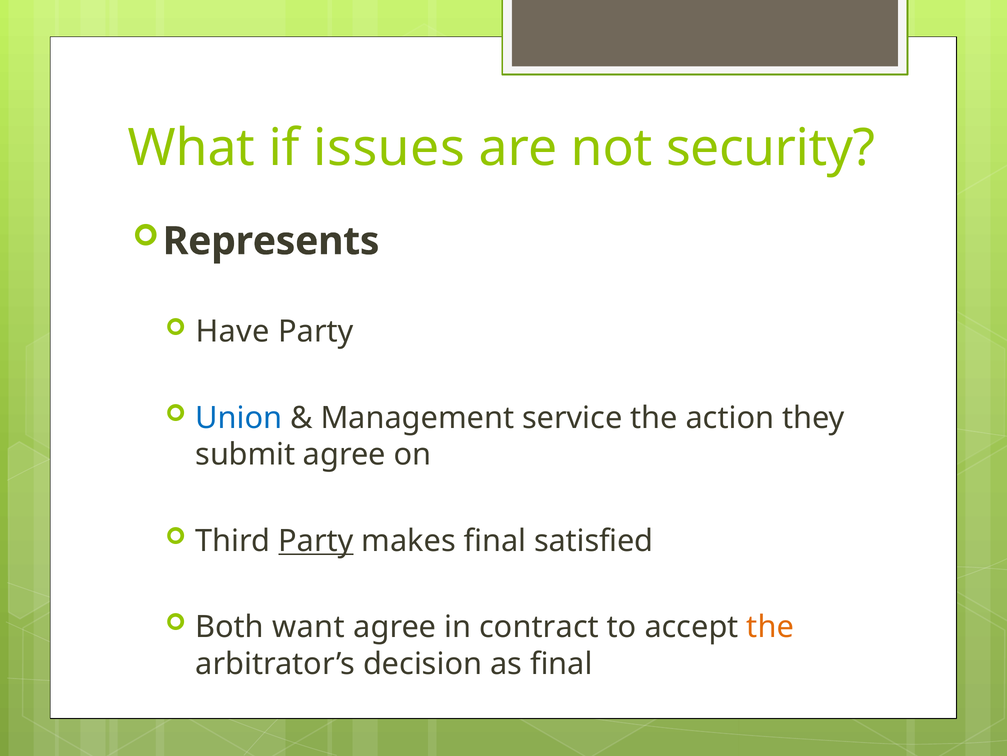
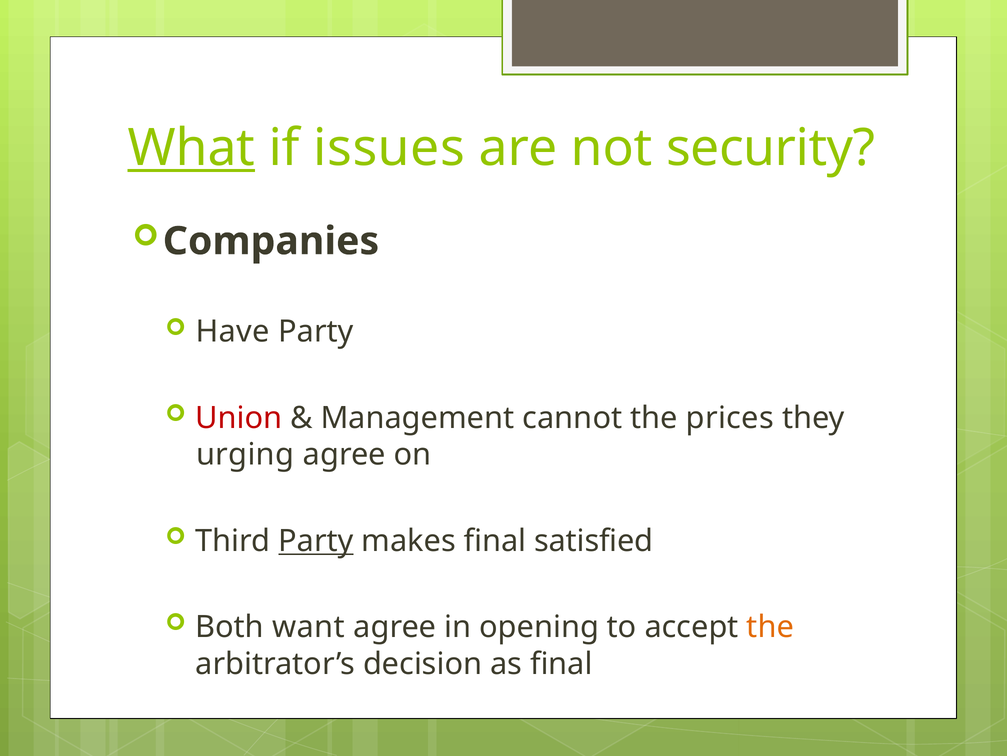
What underline: none -> present
Represents: Represents -> Companies
Union colour: blue -> red
service: service -> cannot
action: action -> prices
submit: submit -> urging
contract: contract -> opening
